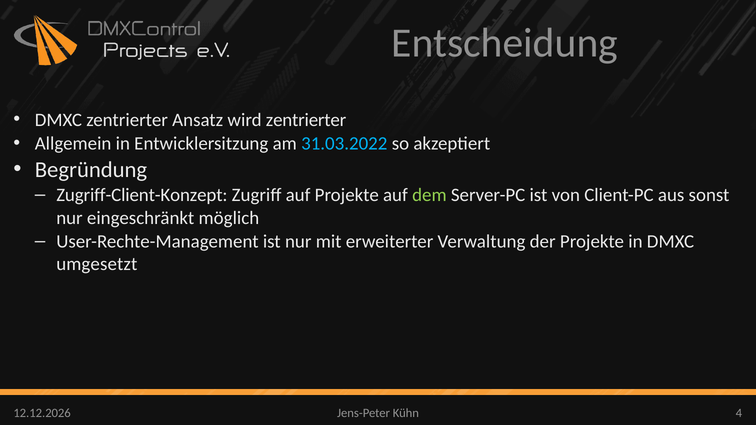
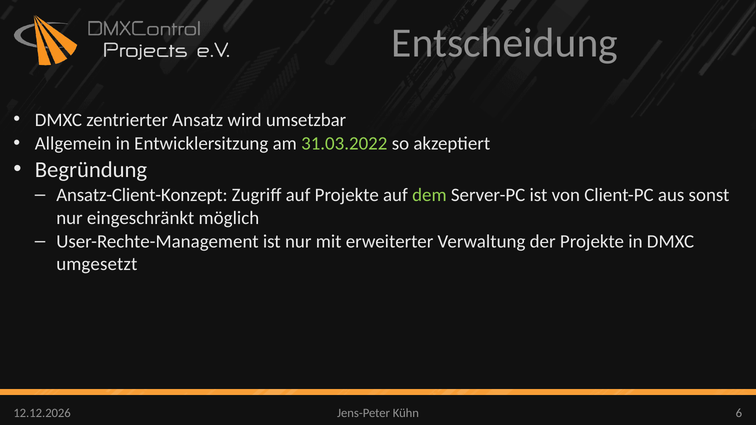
wird zentrierter: zentrierter -> umsetzbar
31.03.2022 colour: light blue -> light green
Zugriff-Client-Konzept: Zugriff-Client-Konzept -> Ansatz-Client-Konzept
4: 4 -> 6
